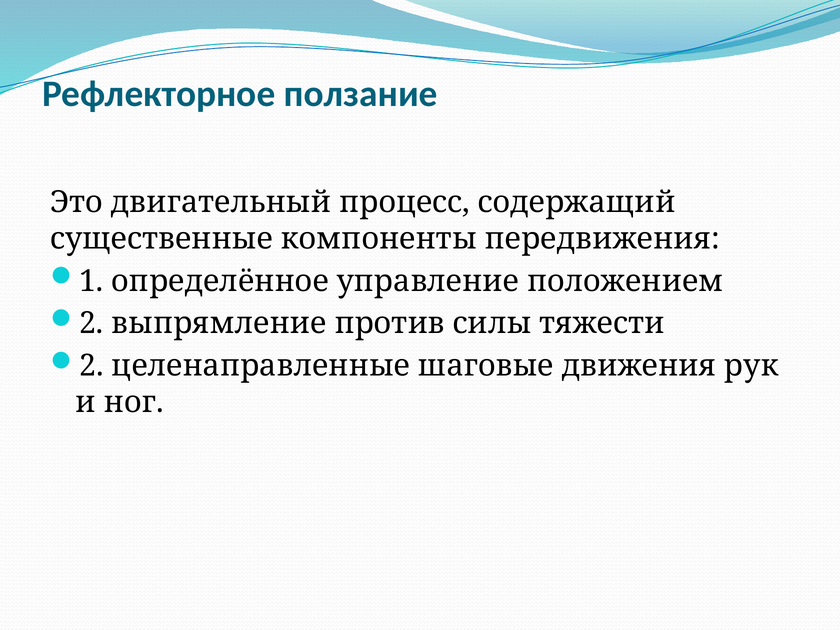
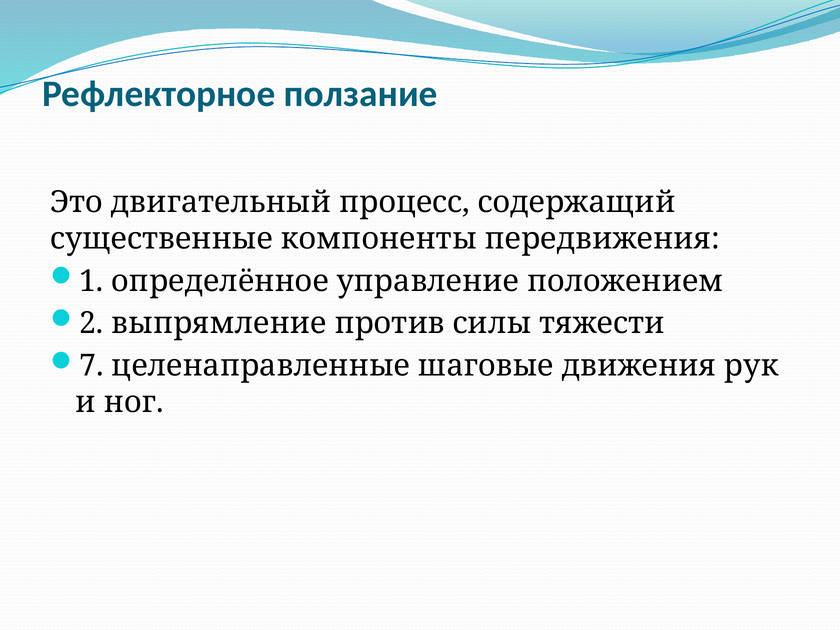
2 at (91, 366): 2 -> 7
